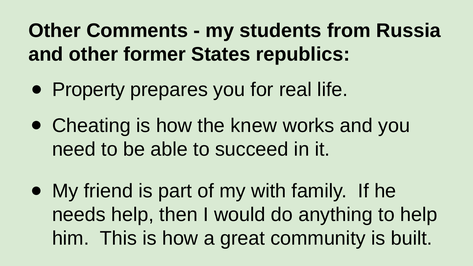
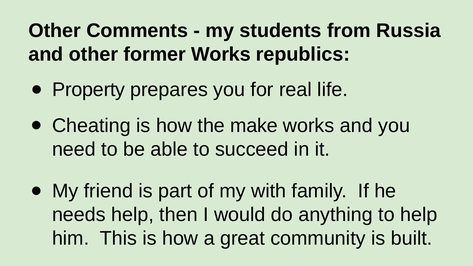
former States: States -> Works
knew: knew -> make
